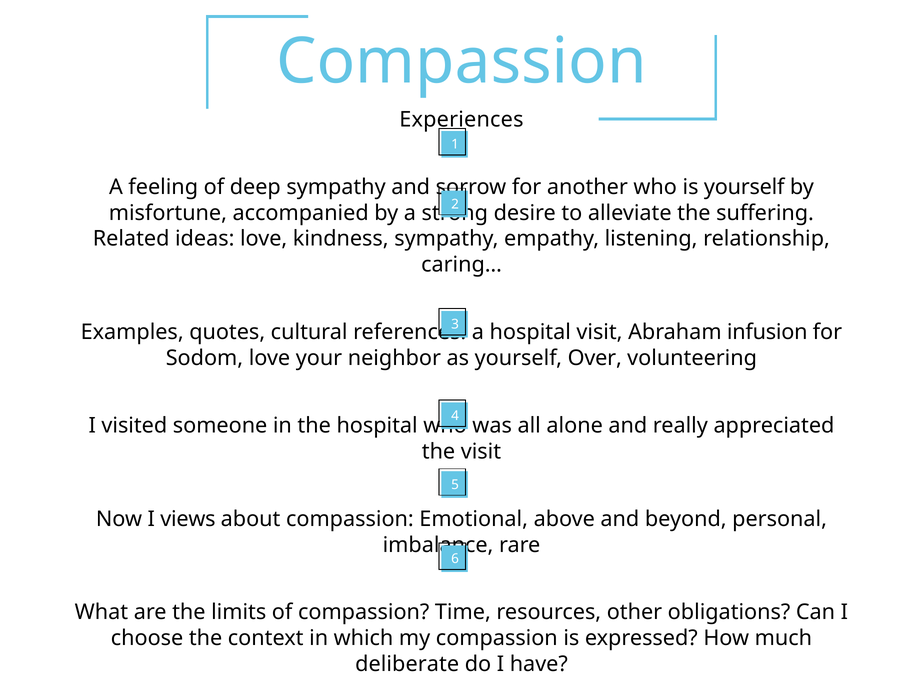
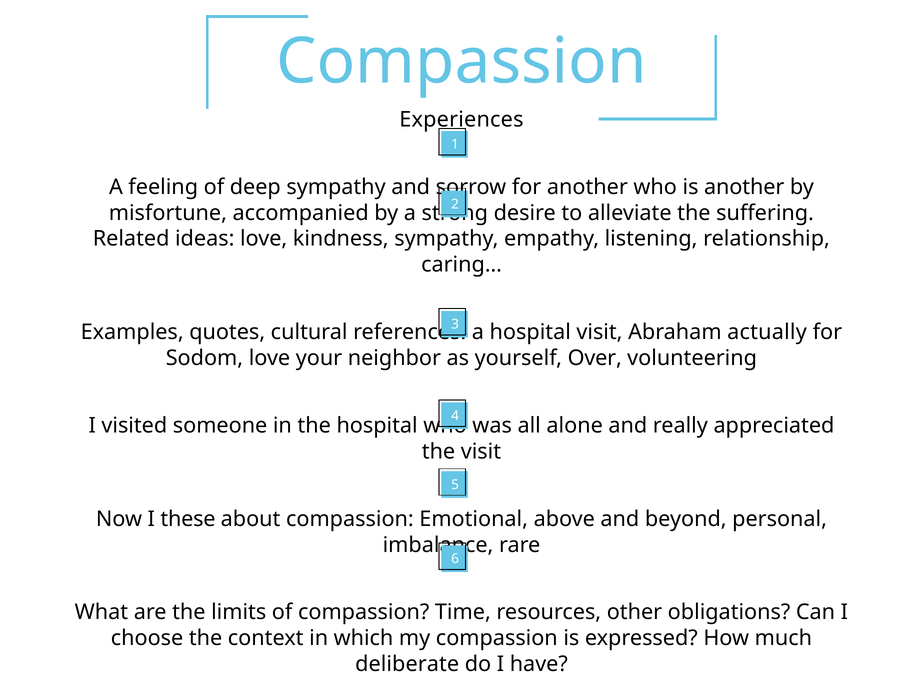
is yourself: yourself -> another
infusion: infusion -> actually
views: views -> these
